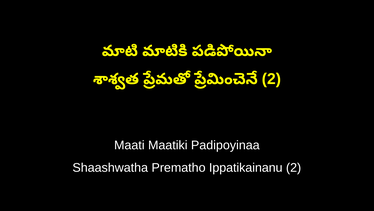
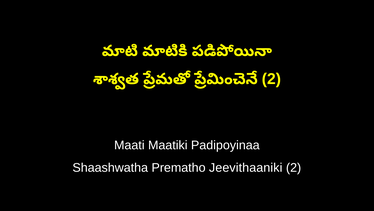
Ippatikainanu: Ippatikainanu -> Jeevithaaniki
